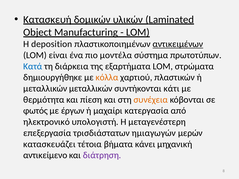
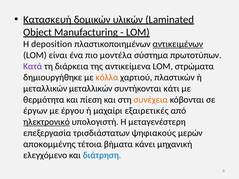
Κατά colour: blue -> purple
εξαρτήματα: εξαρτήματα -> αντικείμενα
φωτός: φωτός -> έργων
έργων: έργων -> έργου
κατεργασία: κατεργασία -> εξαιρετικές
ηλεκτρονικό underline: none -> present
ημιαγωγών: ημιαγωγών -> ψηφιακούς
κατασκευάζει: κατασκευάζει -> αποκομμένης
αντικείμενο: αντικείμενο -> ελεγχόμενο
διάτρηση colour: purple -> blue
